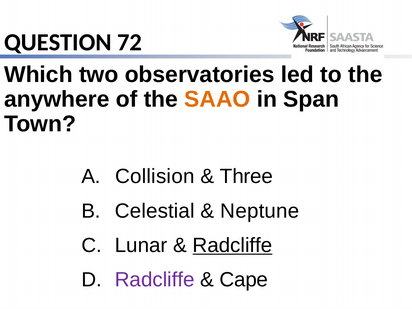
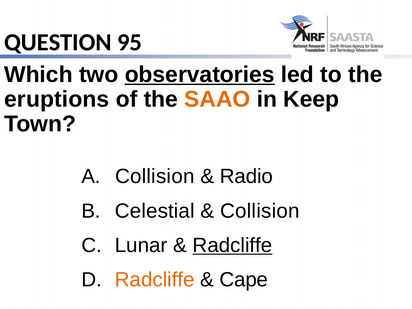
72: 72 -> 95
observatories underline: none -> present
anywhere: anywhere -> eruptions
Span: Span -> Keep
Three: Three -> Radio
Neptune at (260, 211): Neptune -> Collision
Radcliffe at (155, 280) colour: purple -> orange
